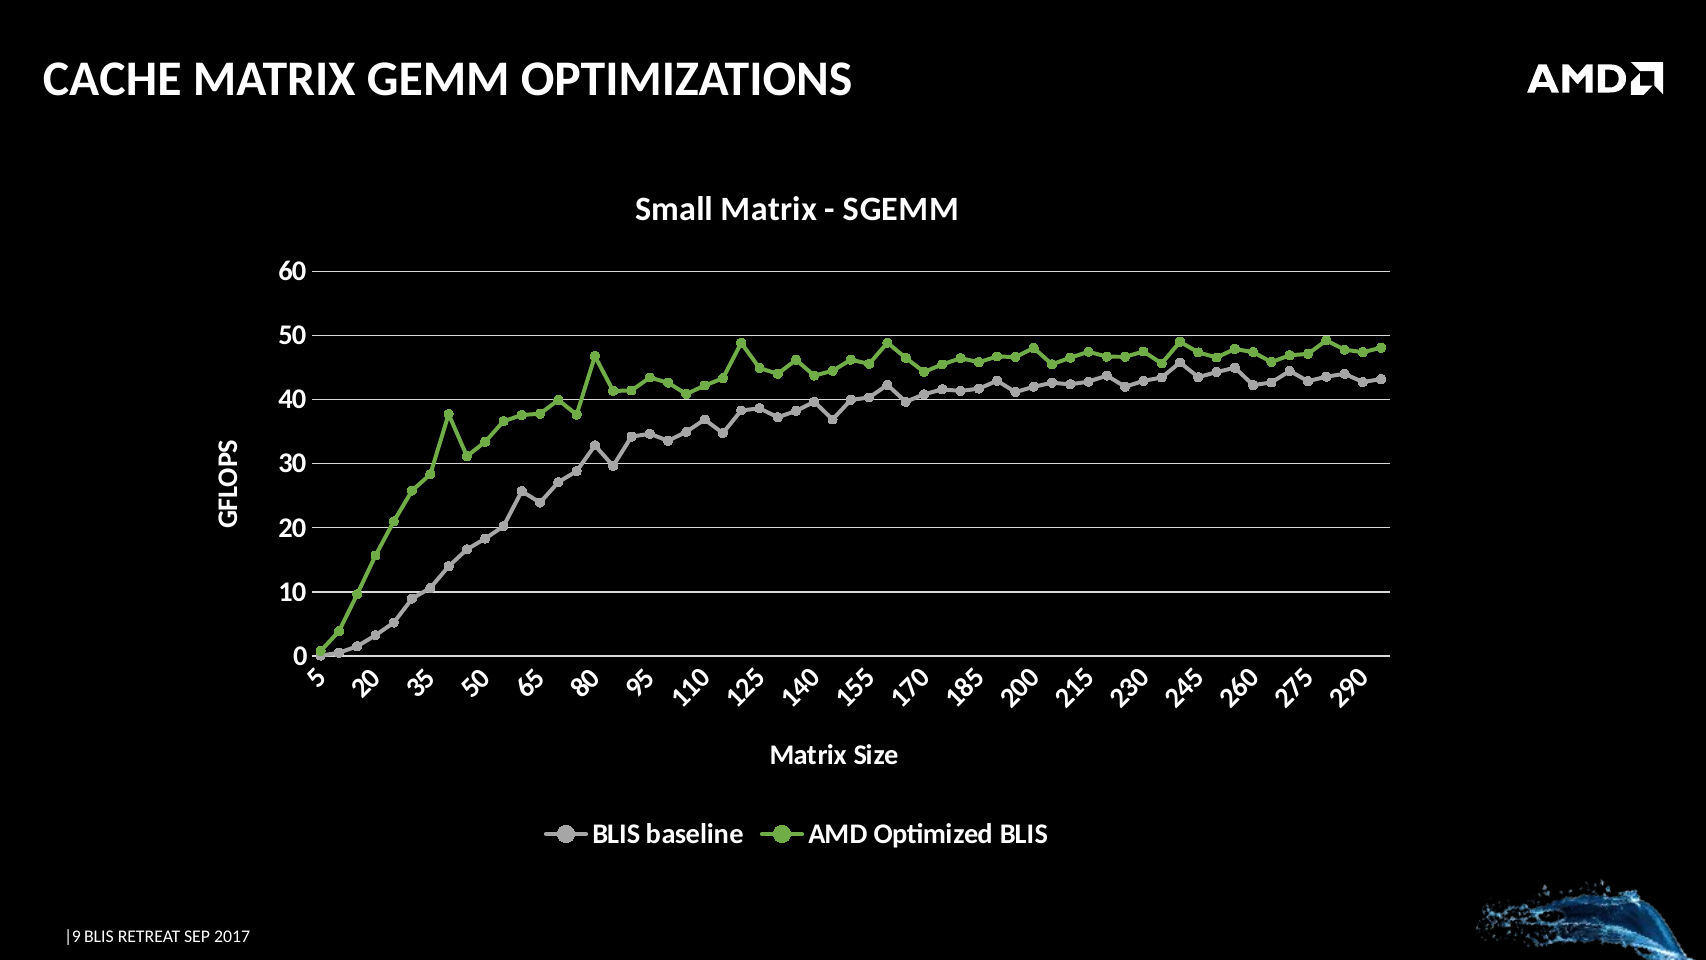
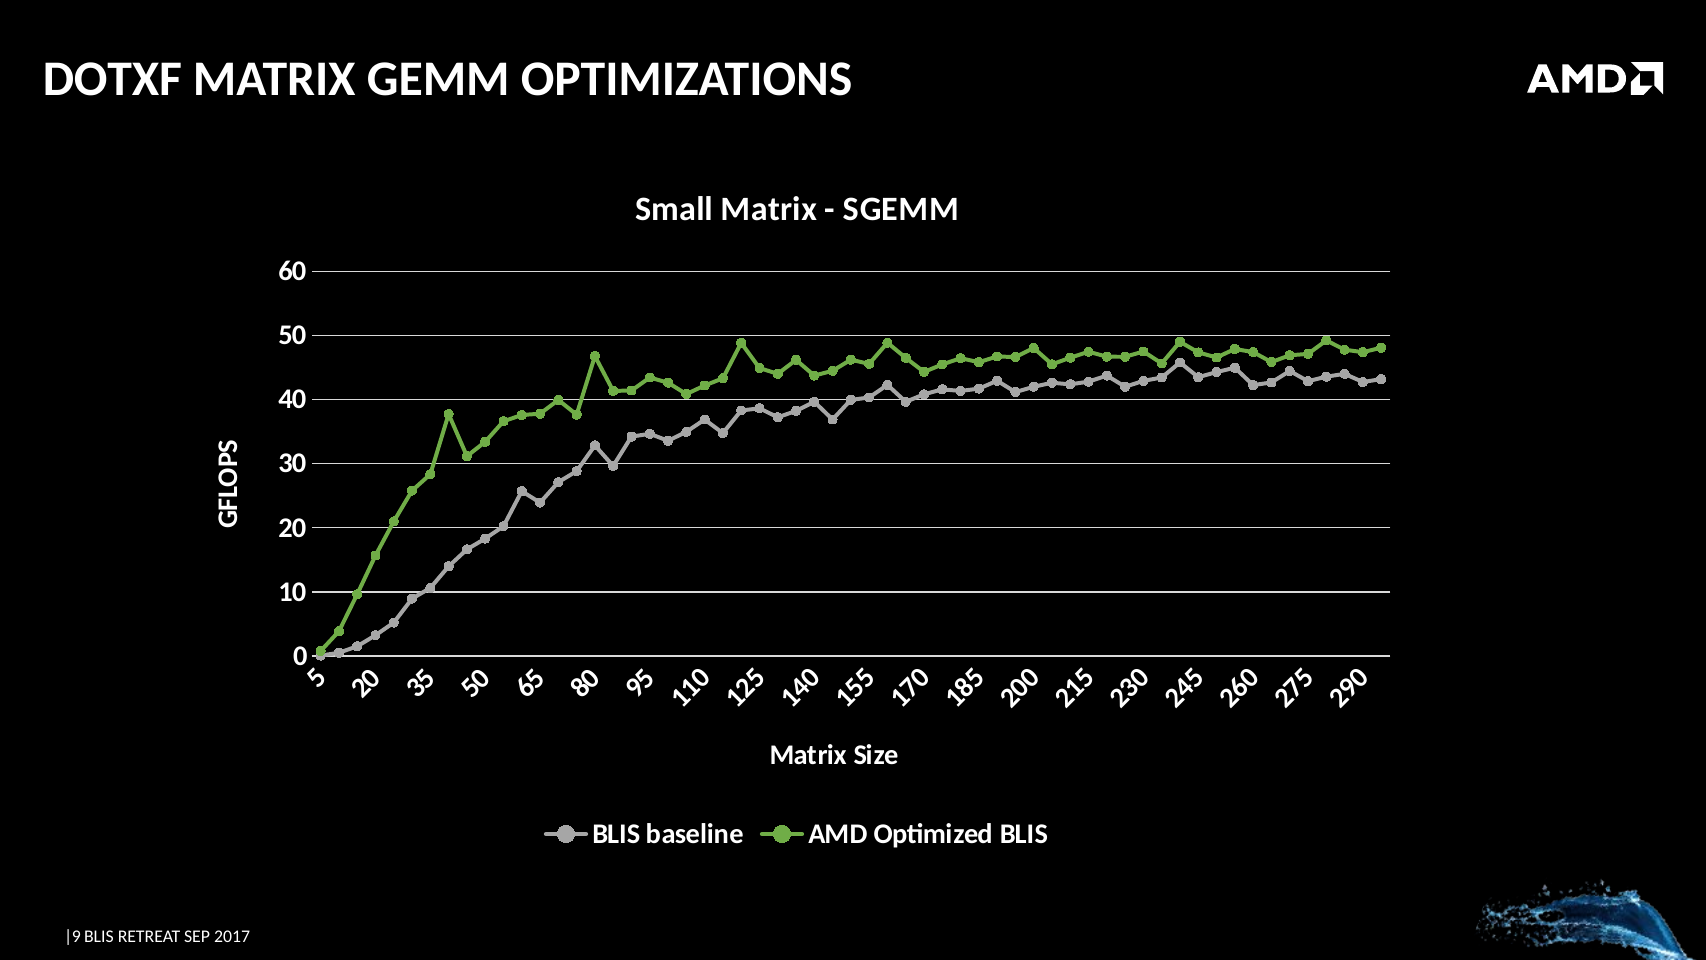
CACHE: CACHE -> DOTXF
